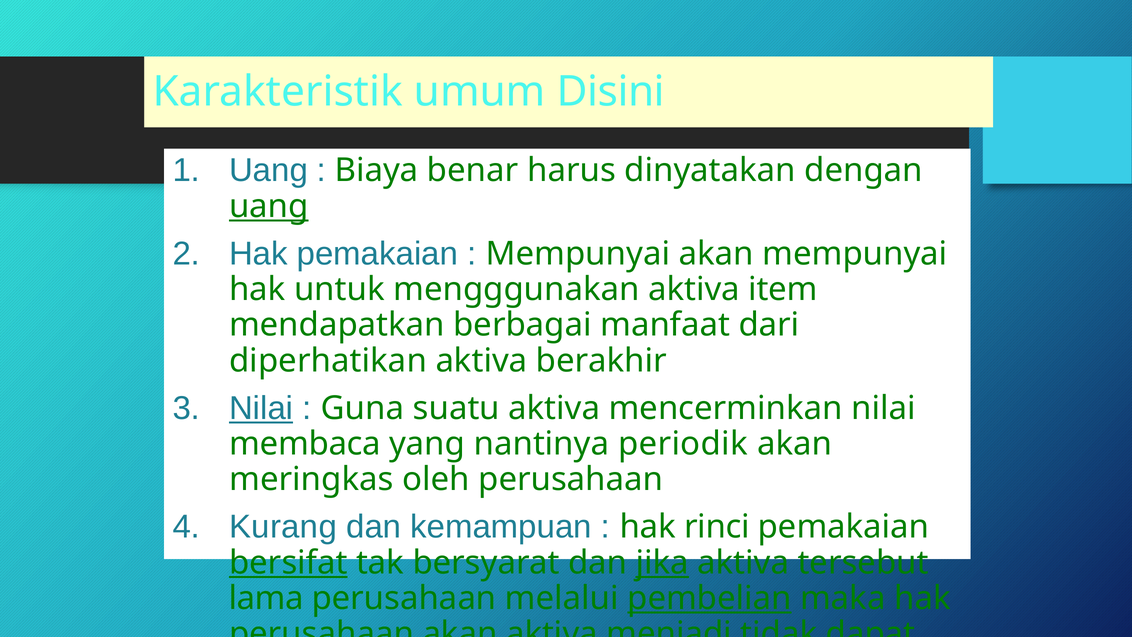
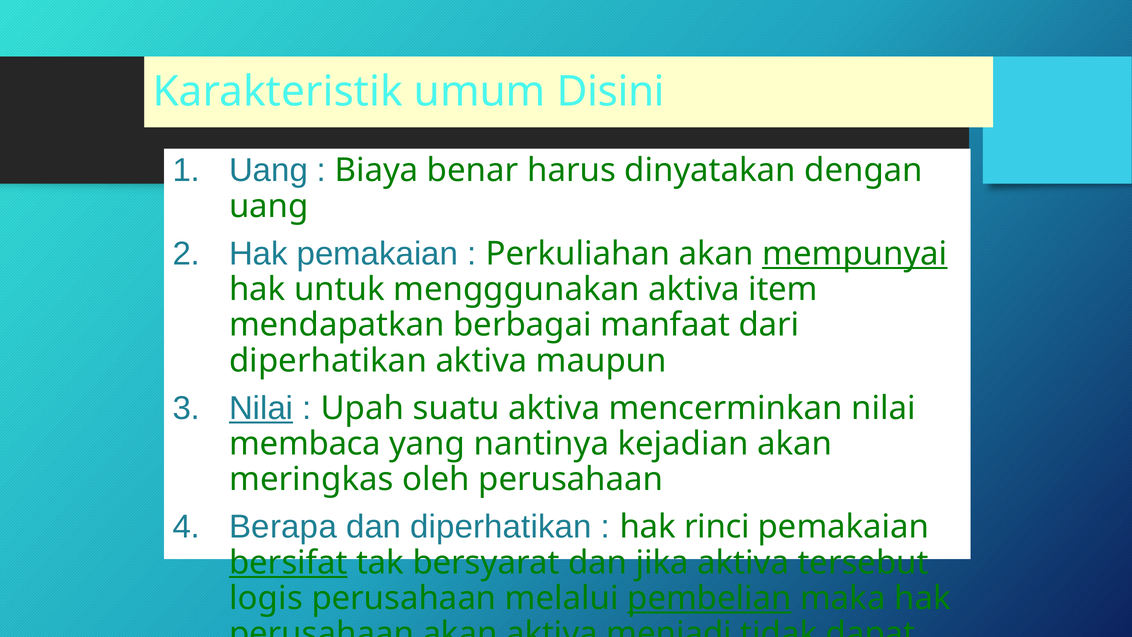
uang at (269, 206) underline: present -> none
Mempunyai at (578, 254): Mempunyai -> Perkuliahan
mempunyai at (855, 254) underline: none -> present
berakhir: berakhir -> maupun
Guna: Guna -> Upah
periodik: periodik -> kejadian
Kurang: Kurang -> Berapa
dan kemampuan: kemampuan -> diperhatikan
jika underline: present -> none
lama: lama -> logis
